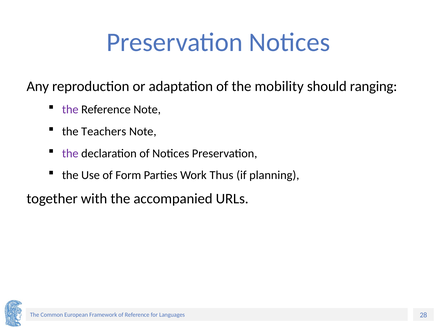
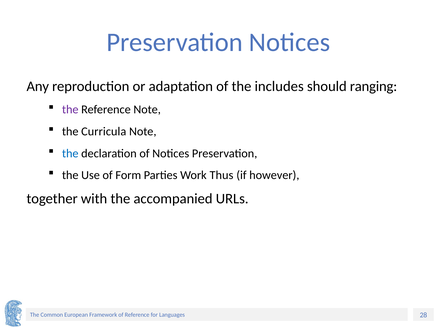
mobility: mobility -> includes
Teachers: Teachers -> Curricula
the at (70, 153) colour: purple -> blue
planning: planning -> however
